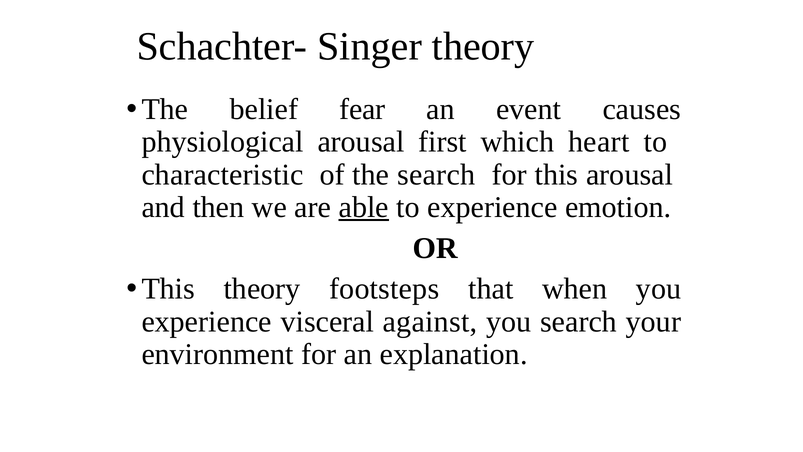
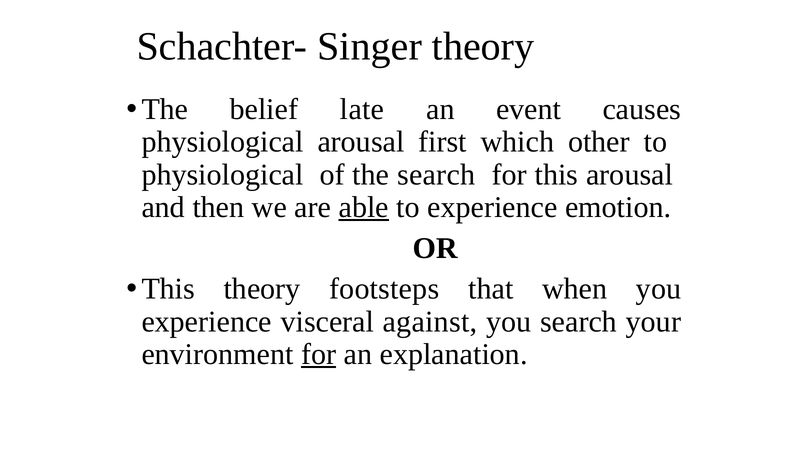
fear: fear -> late
heart: heart -> other
characteristic at (222, 174): characteristic -> physiological
for at (319, 354) underline: none -> present
